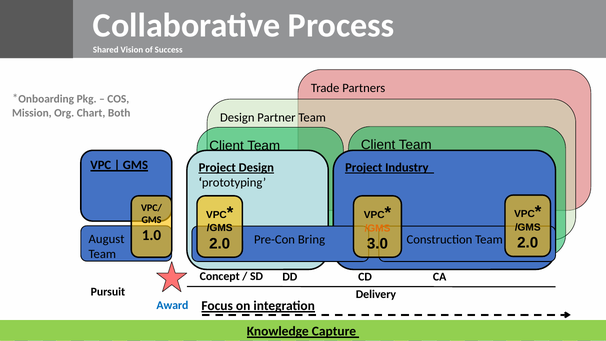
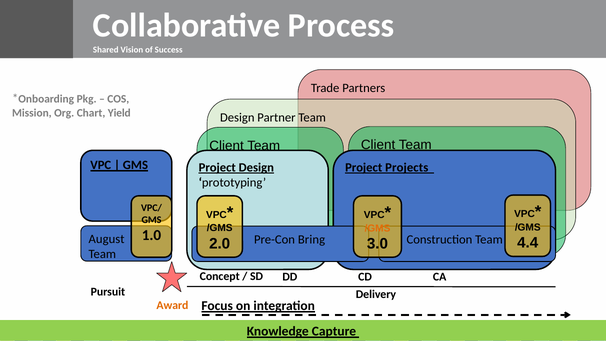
Both: Both -> Yield
Industry: Industry -> Projects
2.0 at (528, 243): 2.0 -> 4.4
Award colour: blue -> orange
